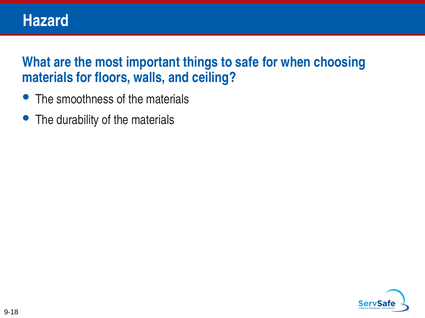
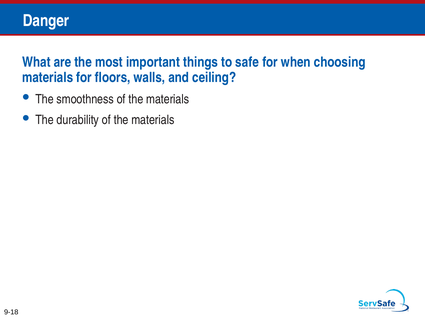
Hazard: Hazard -> Danger
